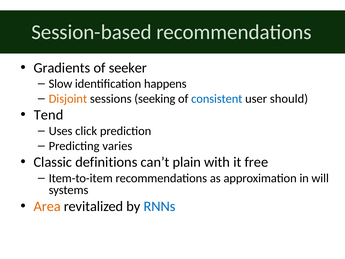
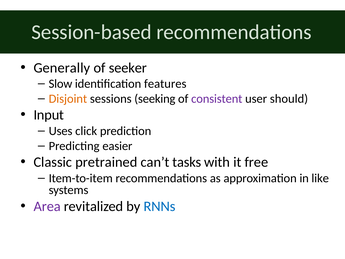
Gradients: Gradients -> Generally
happens: happens -> features
consistent colour: blue -> purple
Tend: Tend -> Input
varies: varies -> easier
definitions: definitions -> pretrained
plain: plain -> tasks
will: will -> like
Area colour: orange -> purple
